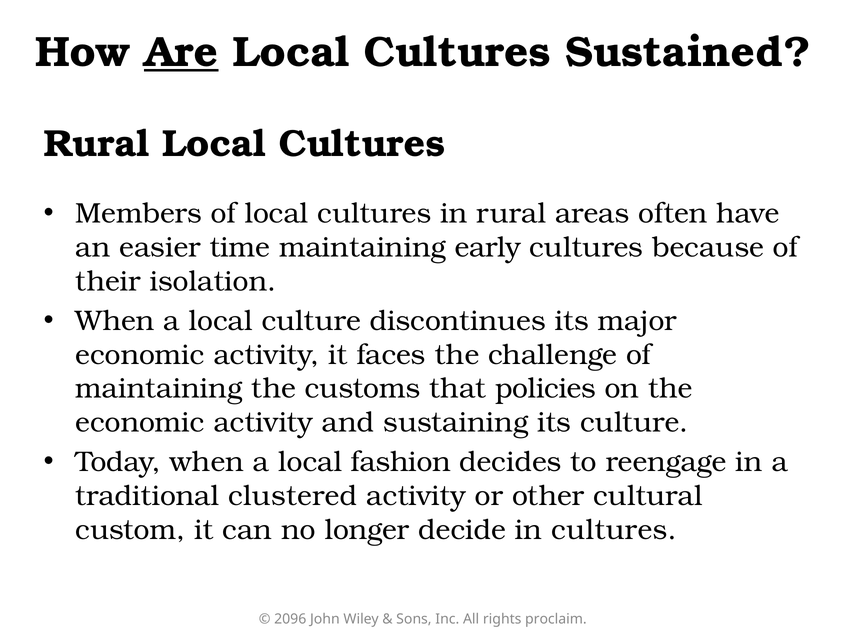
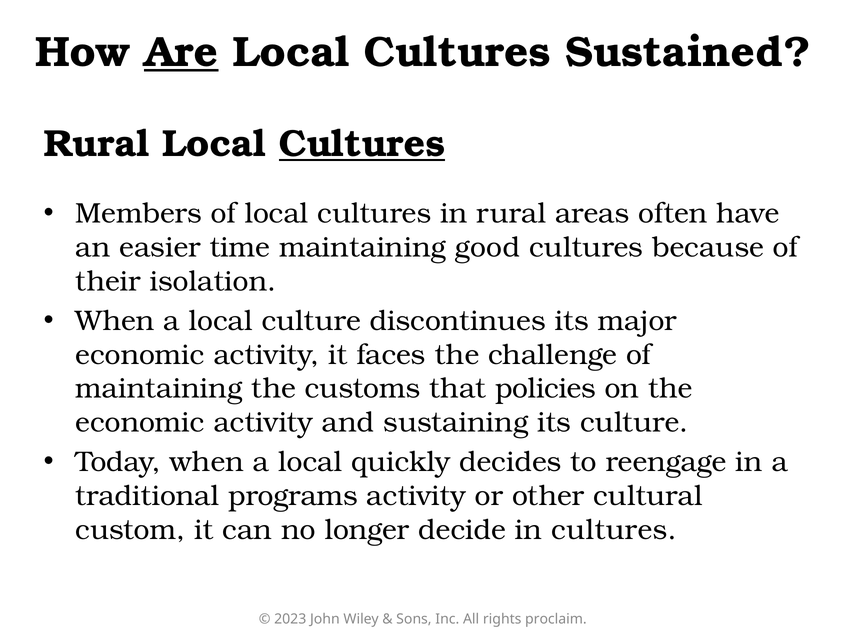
Cultures at (362, 144) underline: none -> present
early: early -> good
fashion: fashion -> quickly
clustered: clustered -> programs
2096: 2096 -> 2023
